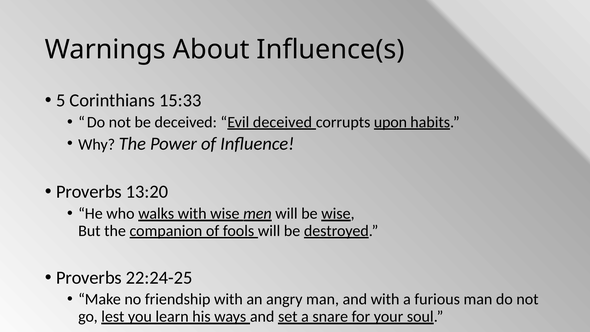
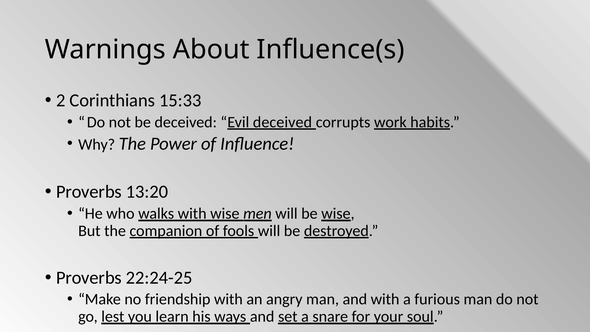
5: 5 -> 2
upon: upon -> work
